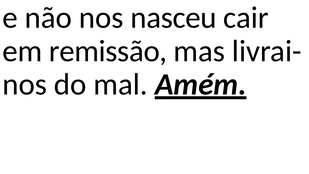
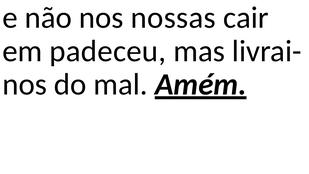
nasceu: nasceu -> nossas
remissão: remissão -> padeceu
